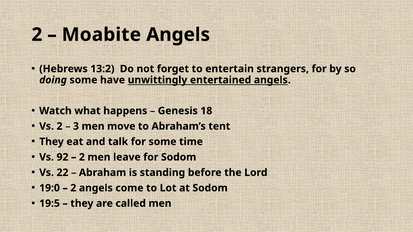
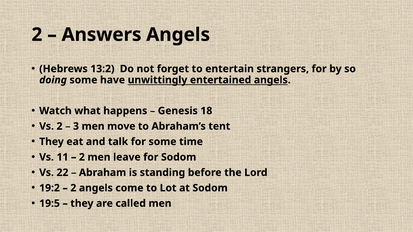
Moabite: Moabite -> Answers
92: 92 -> 11
19:0: 19:0 -> 19:2
